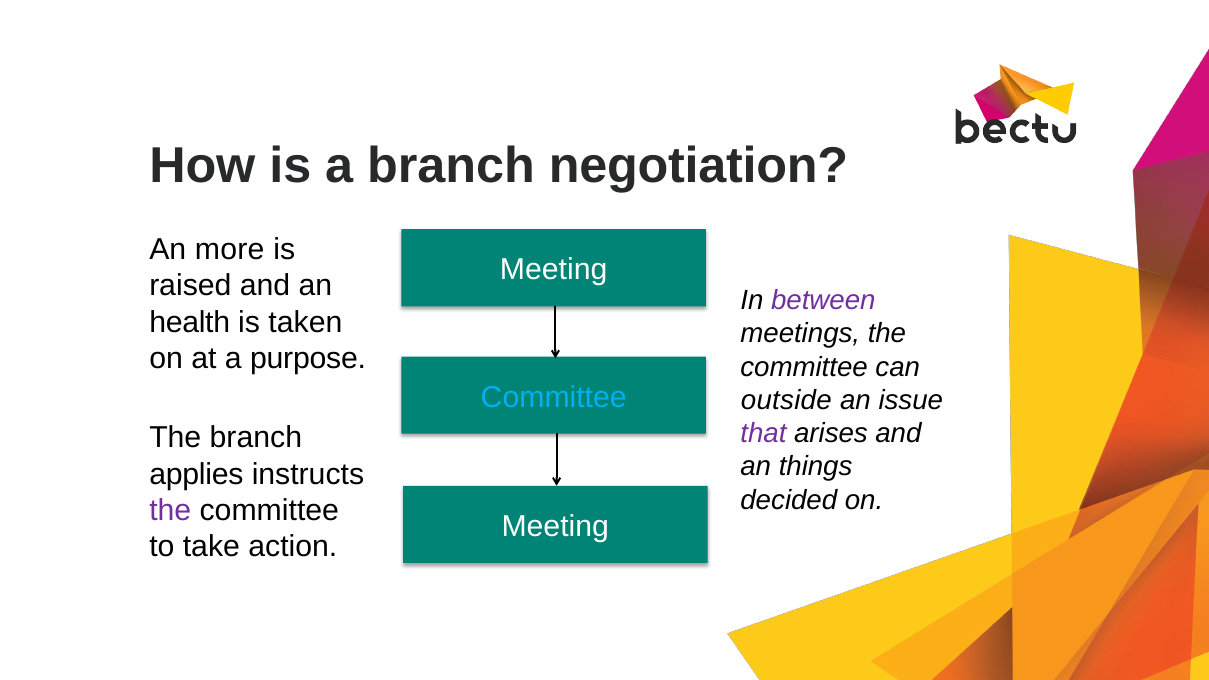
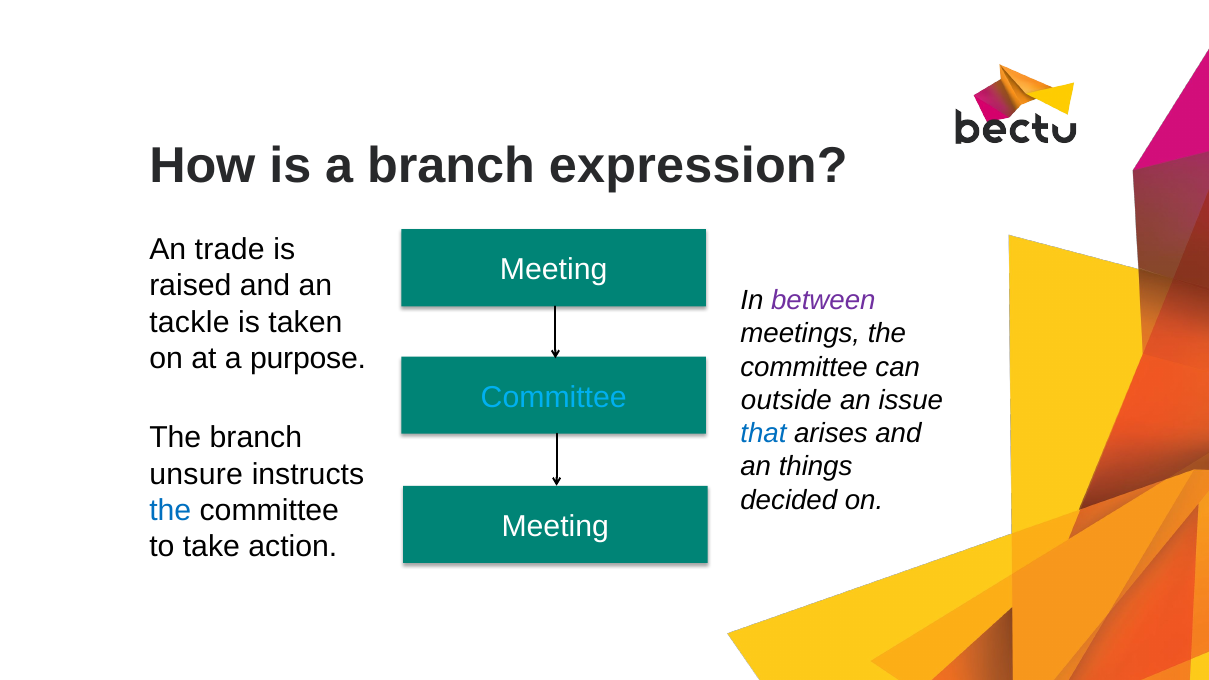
negotiation: negotiation -> expression
more: more -> trade
health: health -> tackle
that colour: purple -> blue
applies: applies -> unsure
the at (170, 511) colour: purple -> blue
